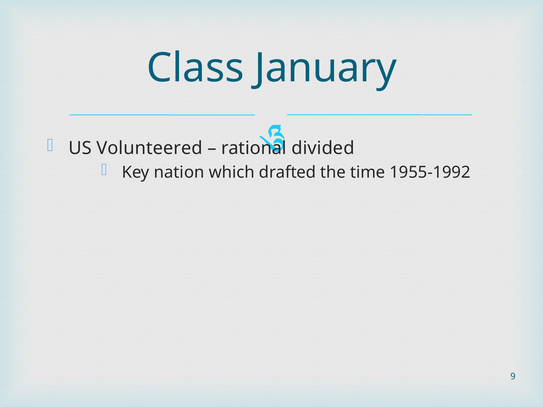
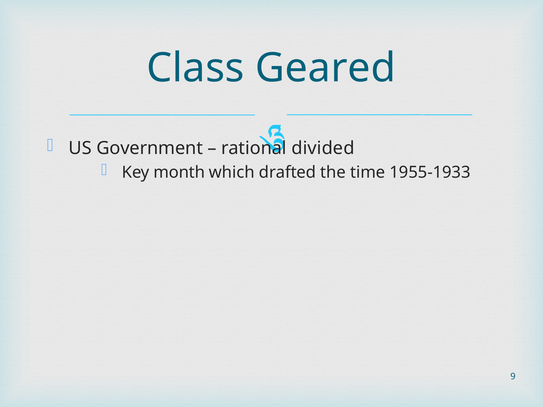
January: January -> Geared
Volunteered: Volunteered -> Government
nation: nation -> month
1955-1992: 1955-1992 -> 1955-1933
